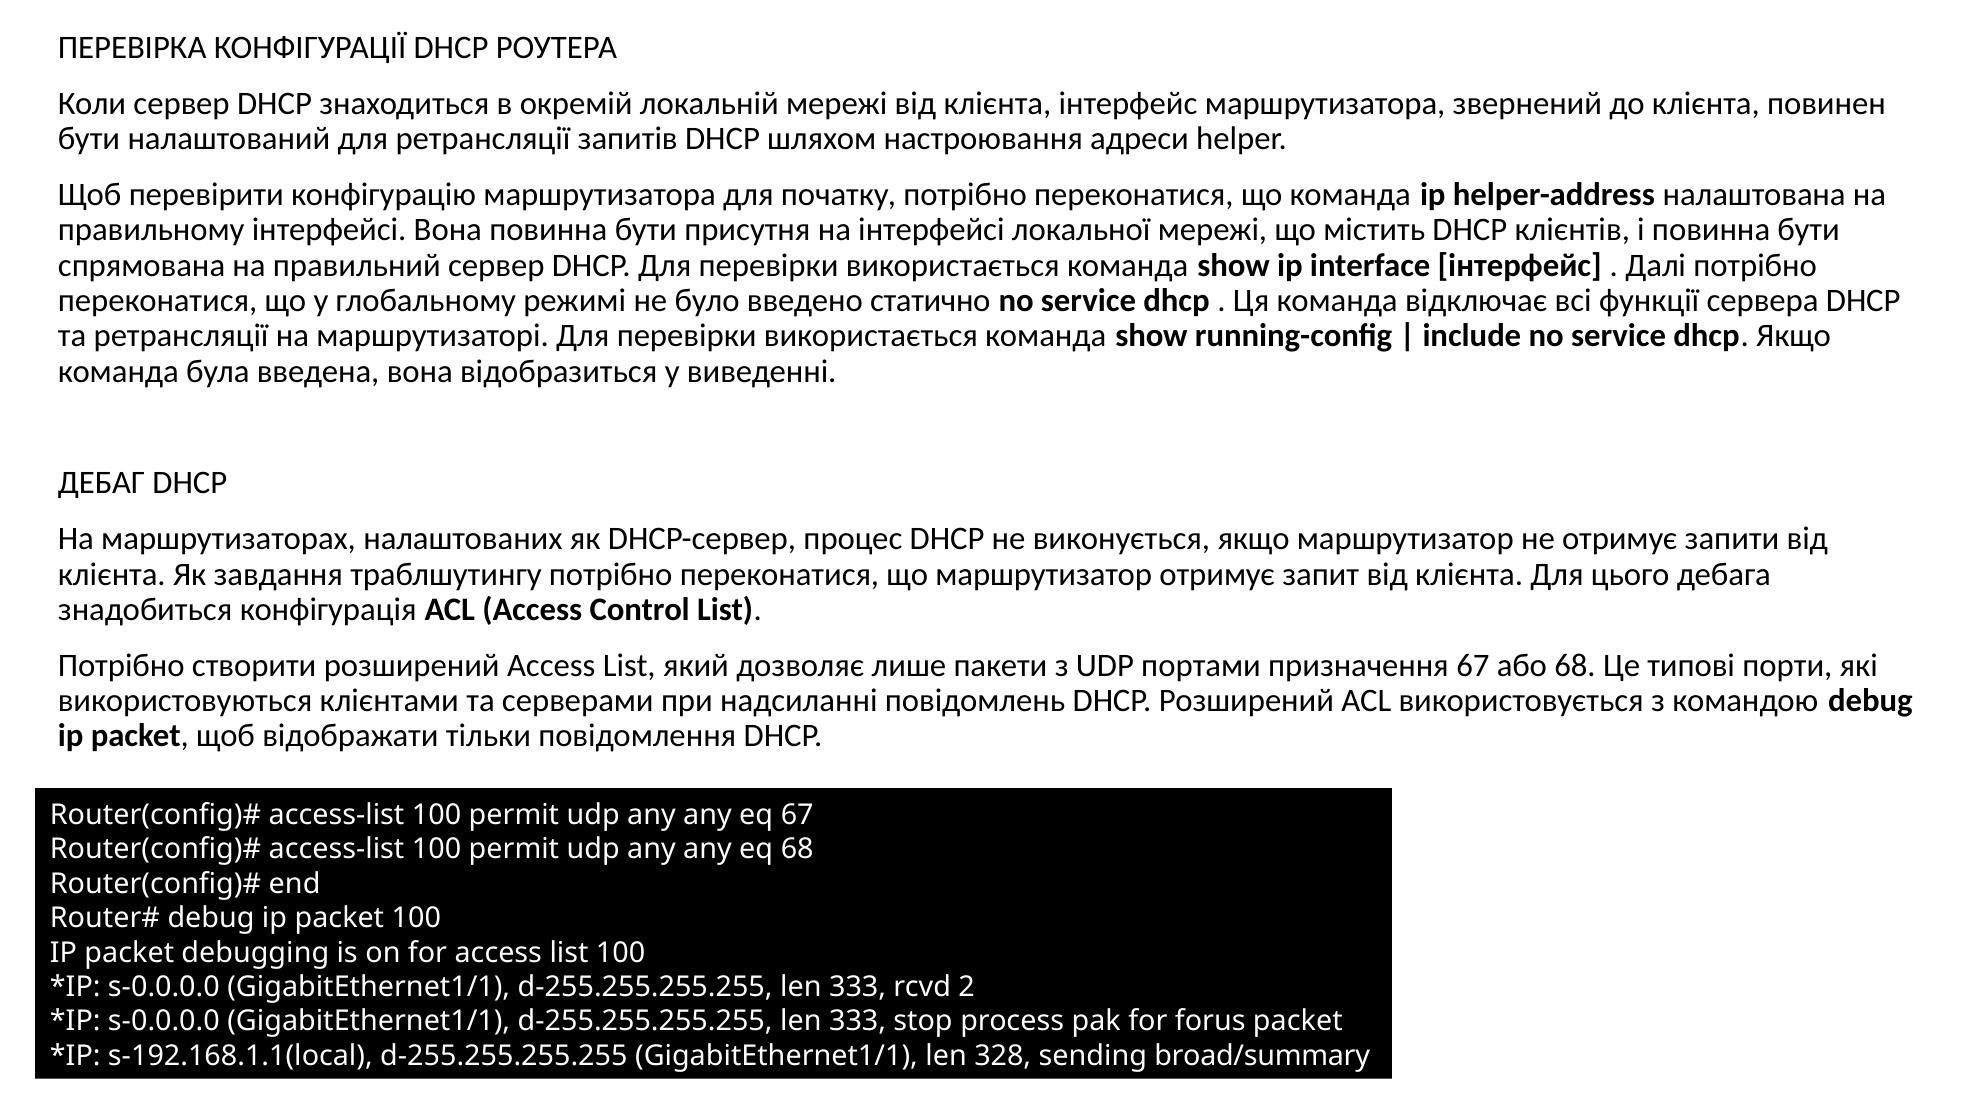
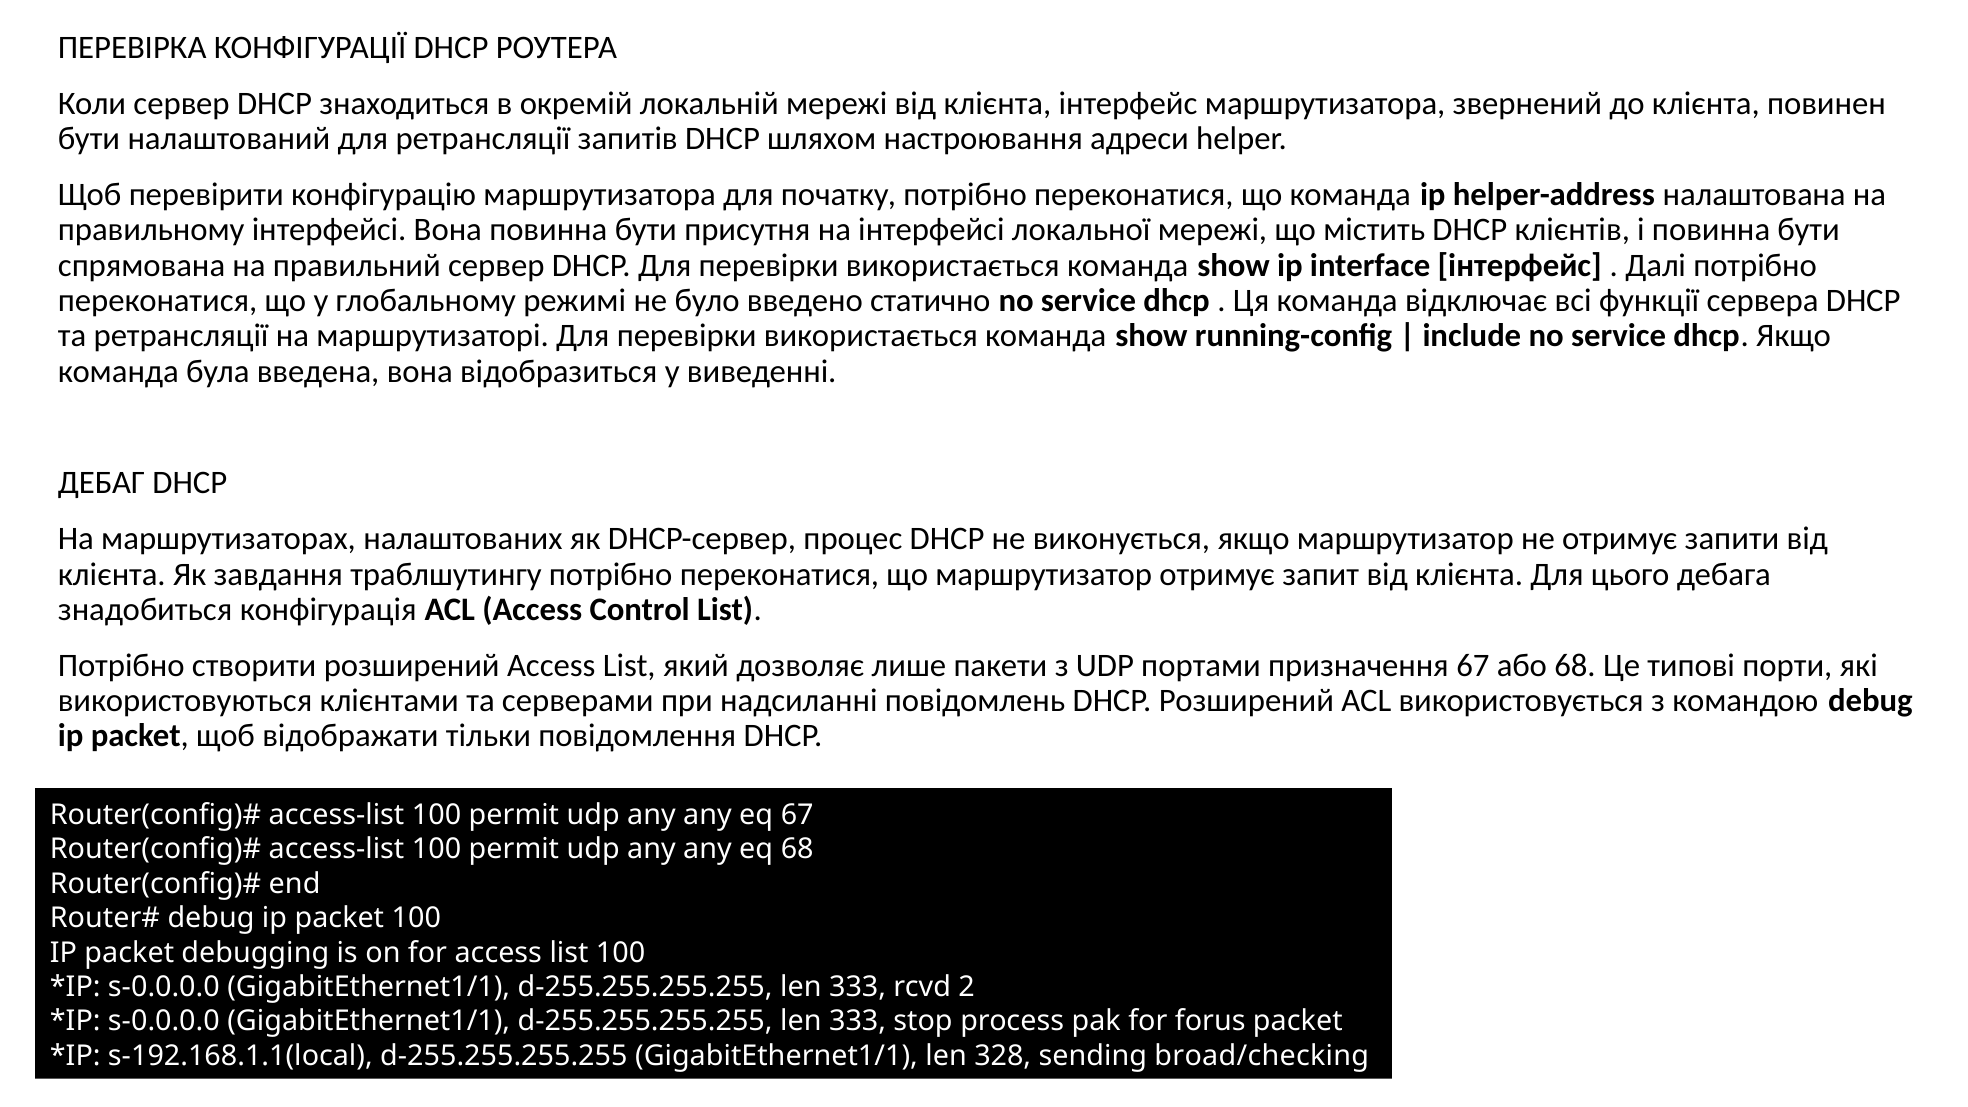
broad/summary: broad/summary -> broad/checking
